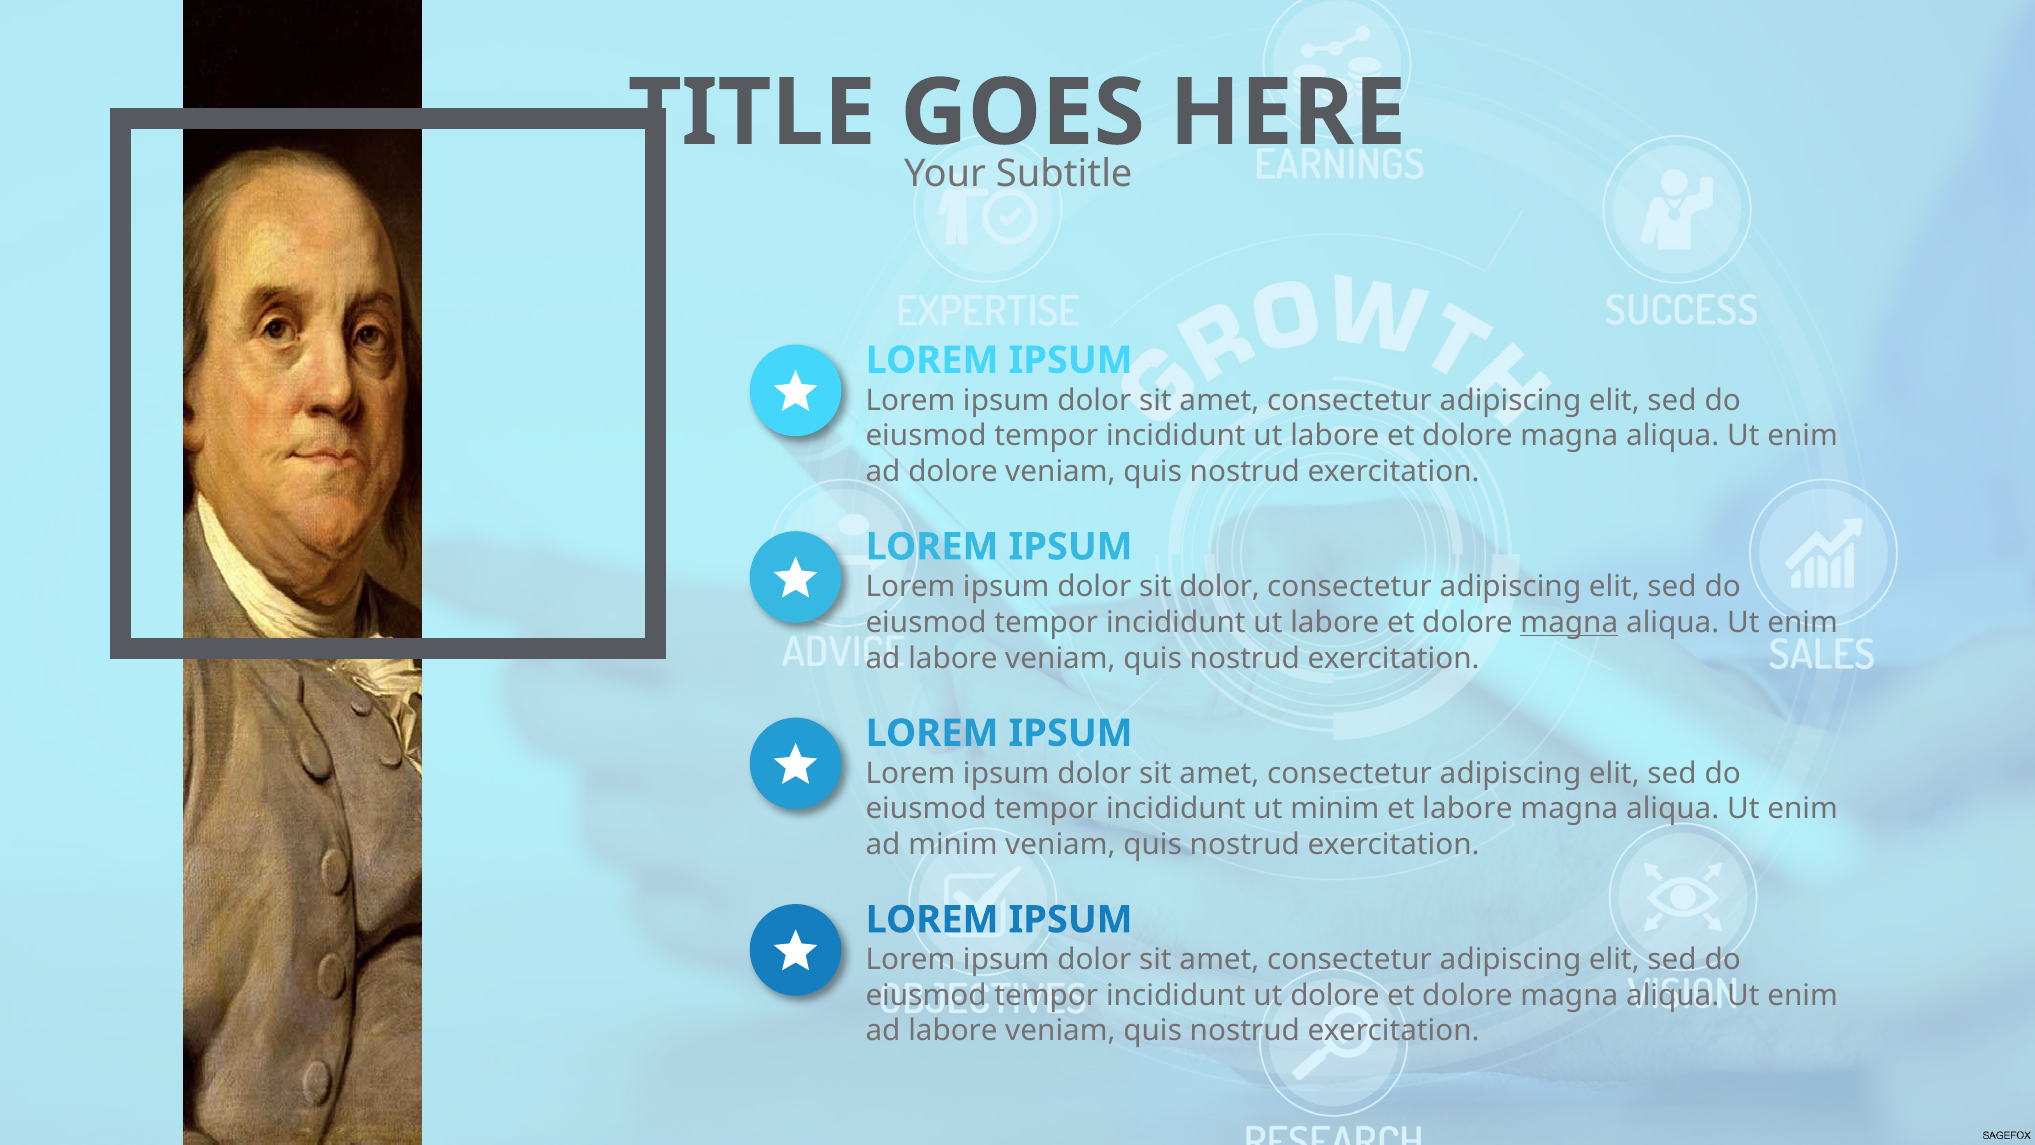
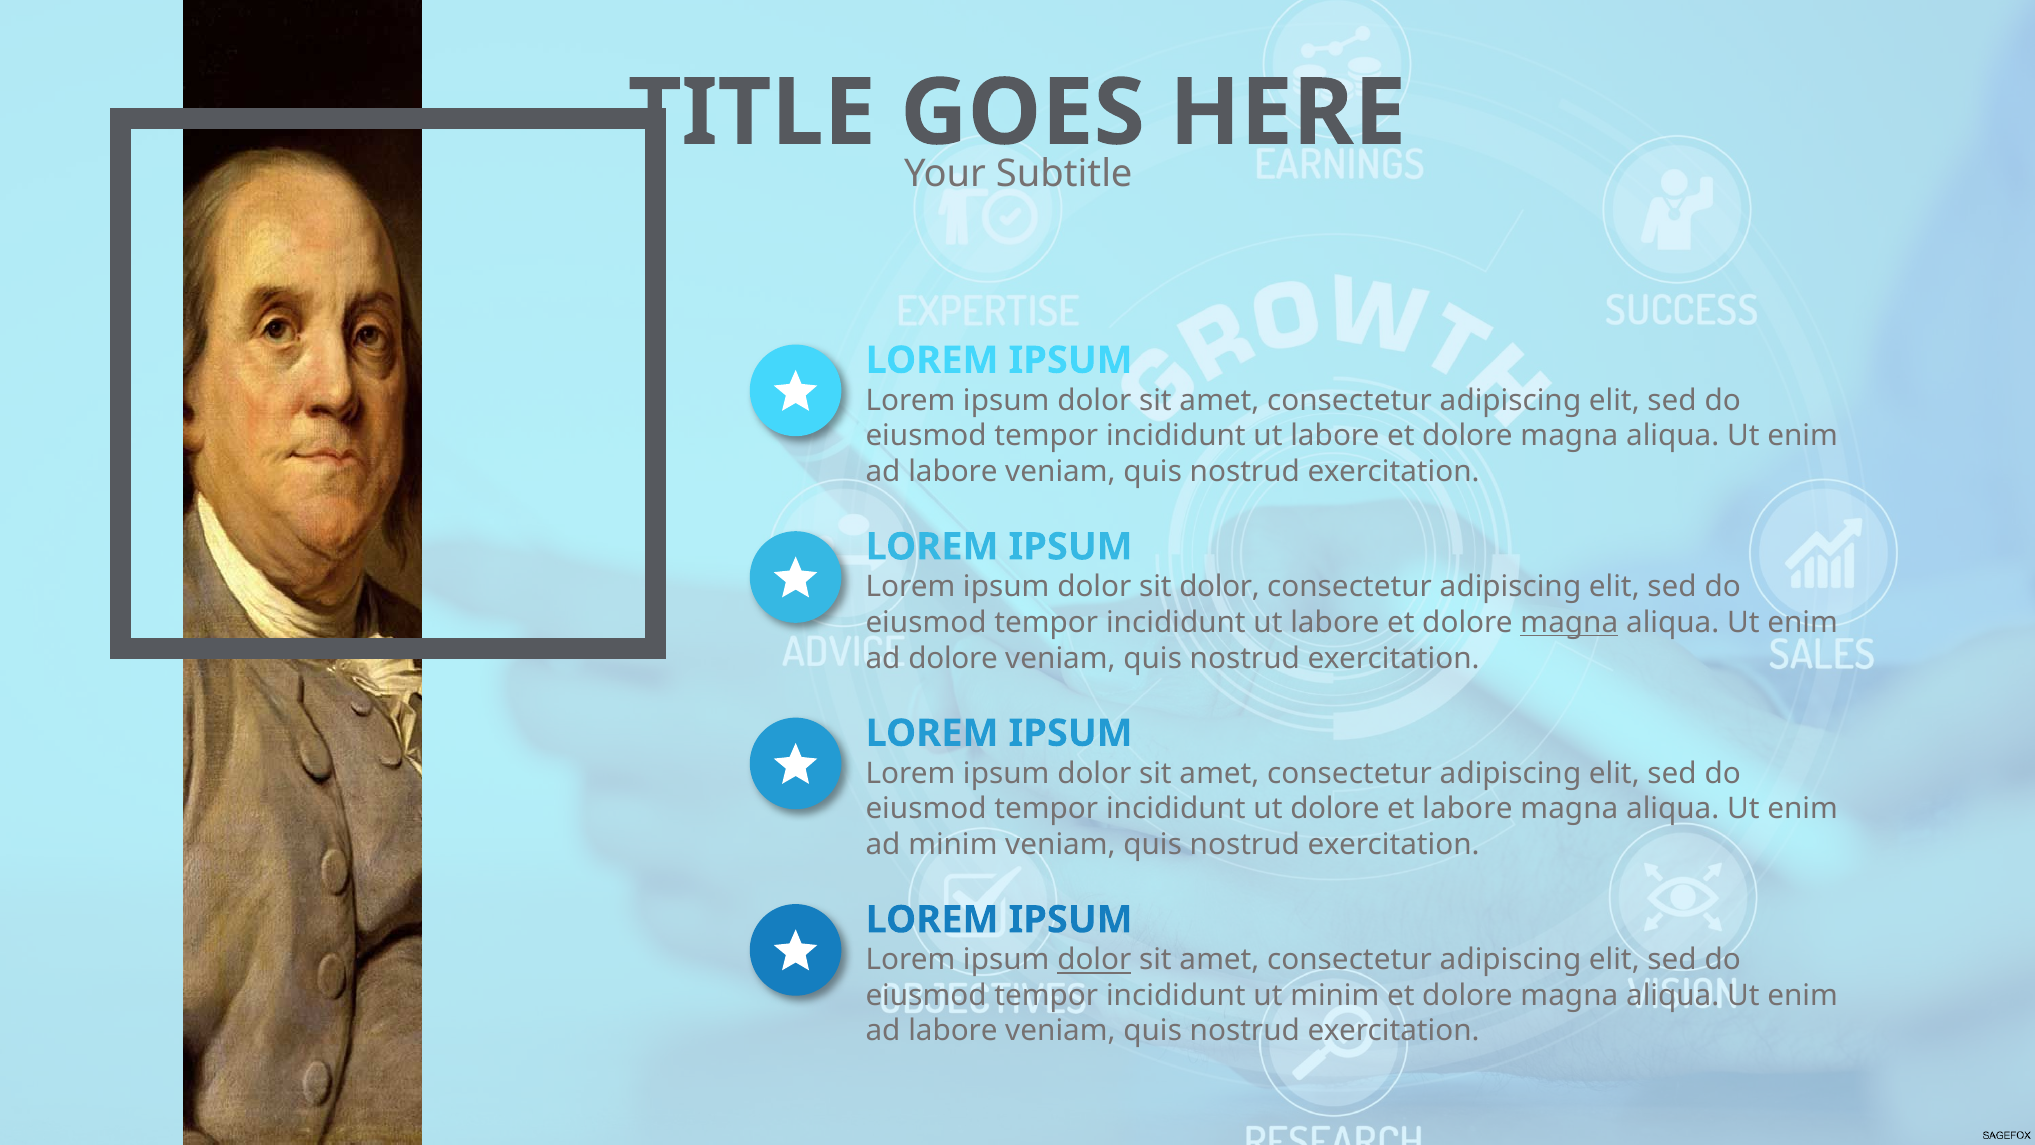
dolore at (953, 472): dolore -> labore
labore at (953, 658): labore -> dolore
ut minim: minim -> dolore
dolor at (1094, 960) underline: none -> present
ut dolore: dolore -> minim
